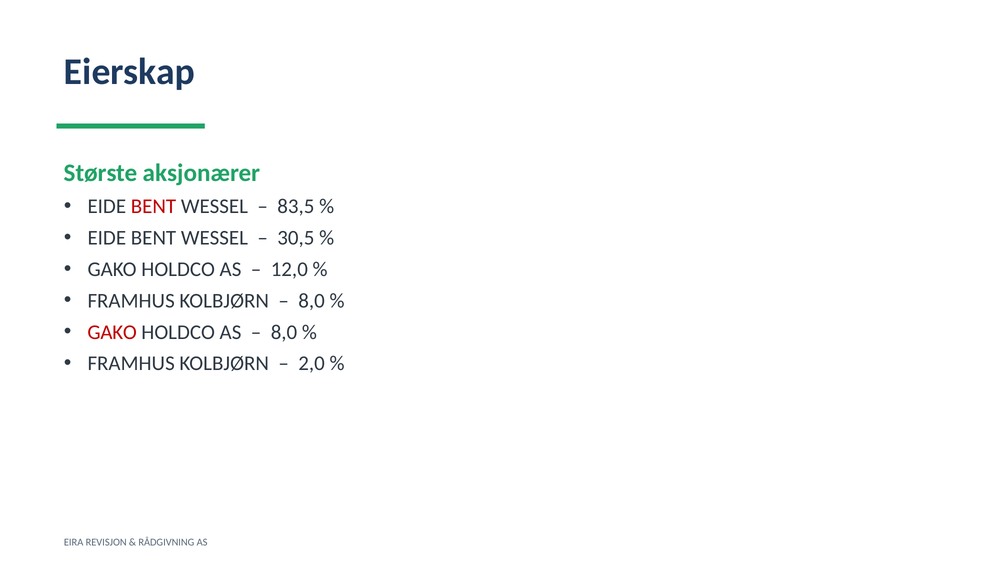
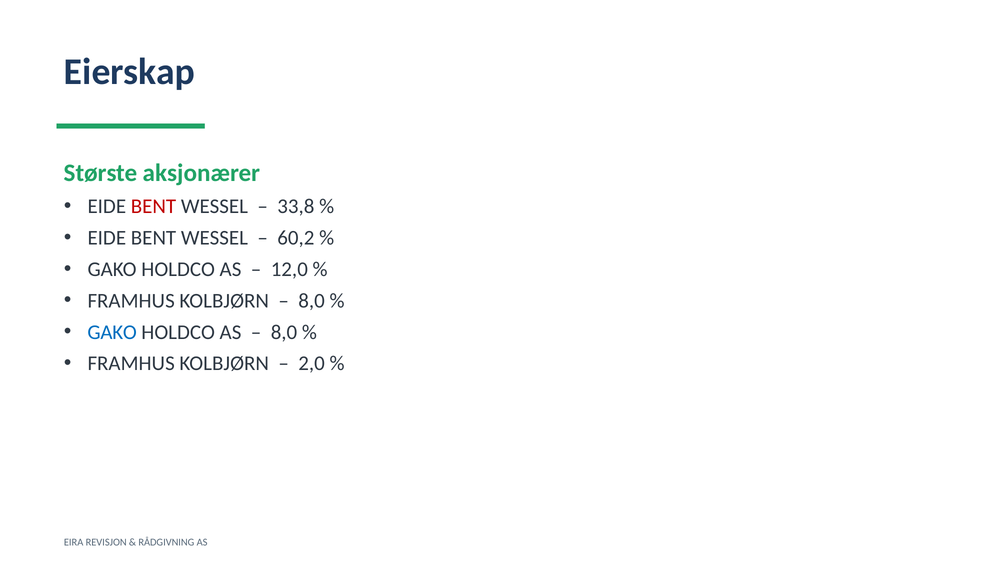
83,5: 83,5 -> 33,8
30,5: 30,5 -> 60,2
GAKO at (112, 332) colour: red -> blue
